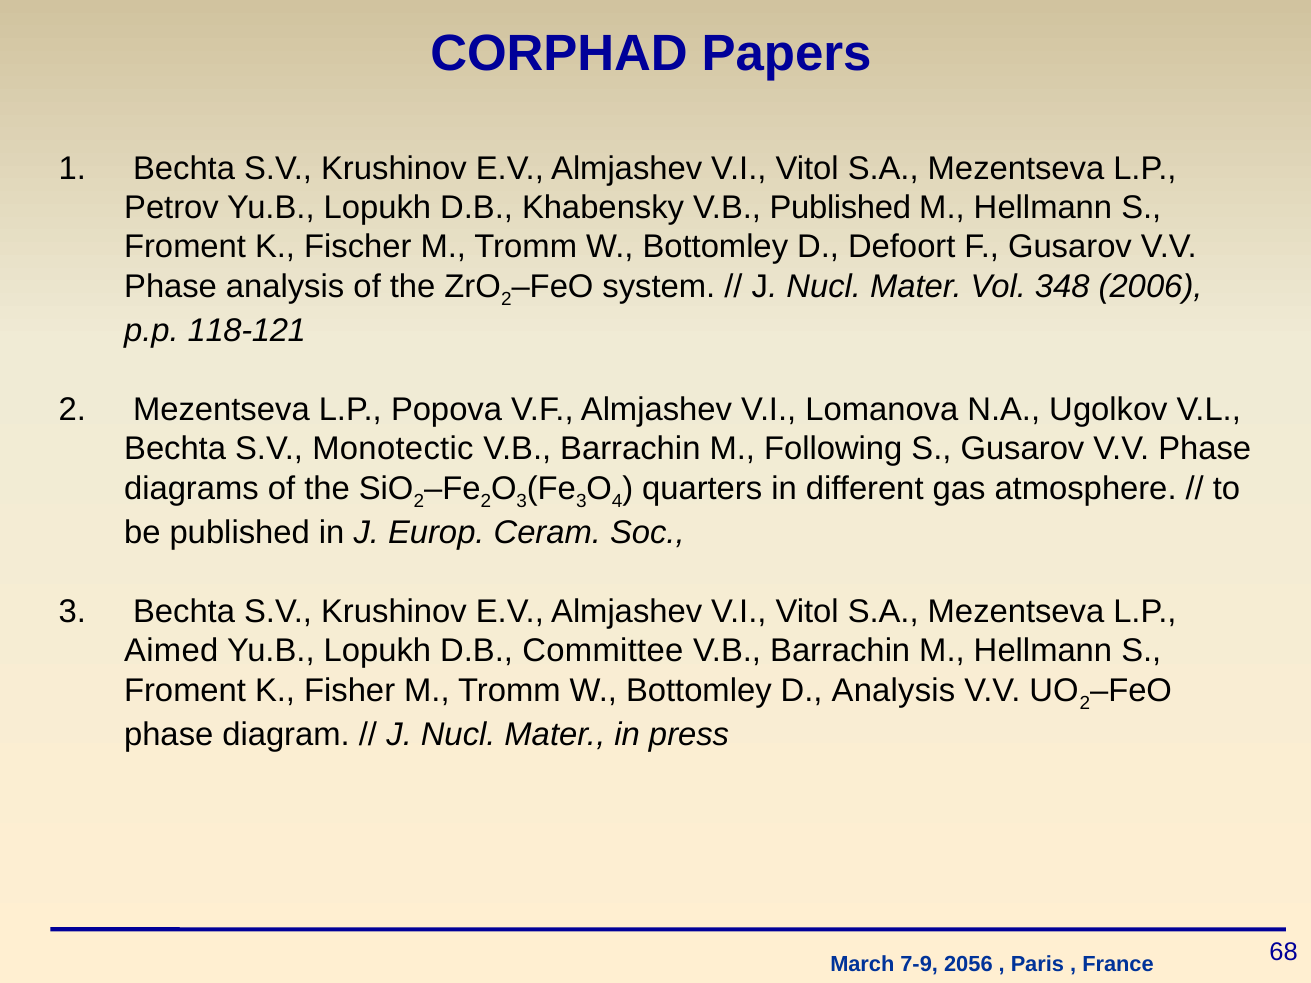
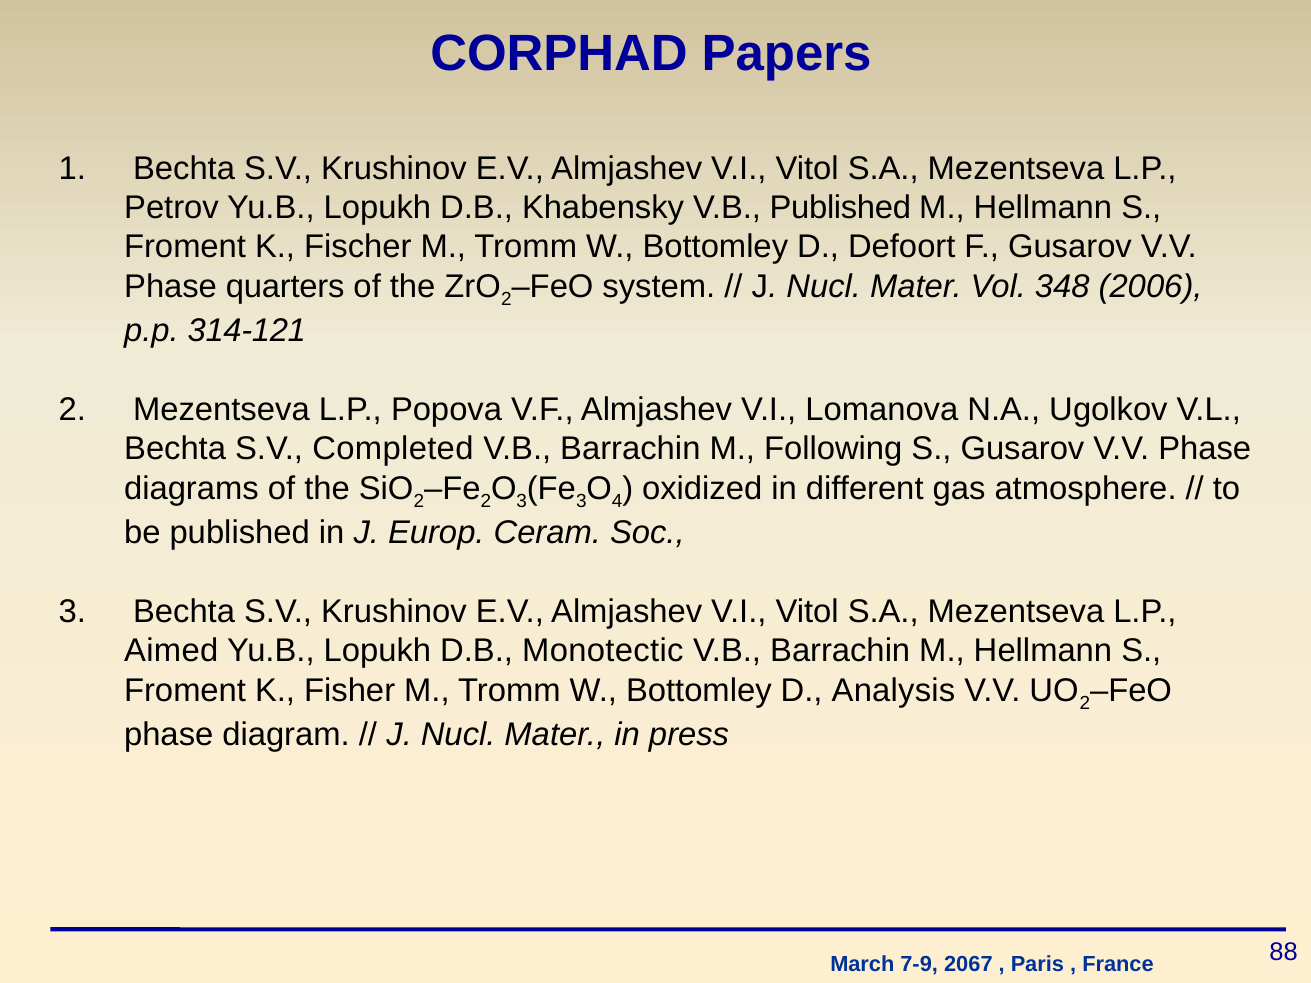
Phase analysis: analysis -> quarters
118-121: 118-121 -> 314-121
Monotectic: Monotectic -> Completed
quarters: quarters -> oxidized
Committee: Committee -> Monotectic
2056: 2056 -> 2067
68: 68 -> 88
